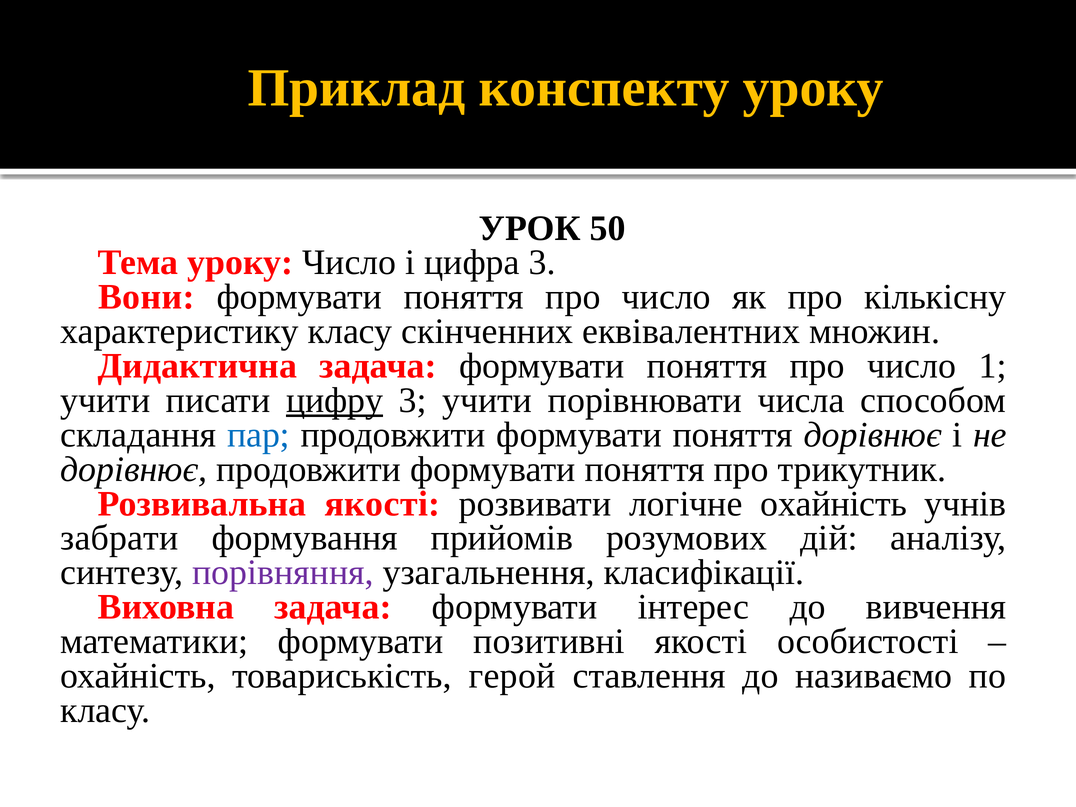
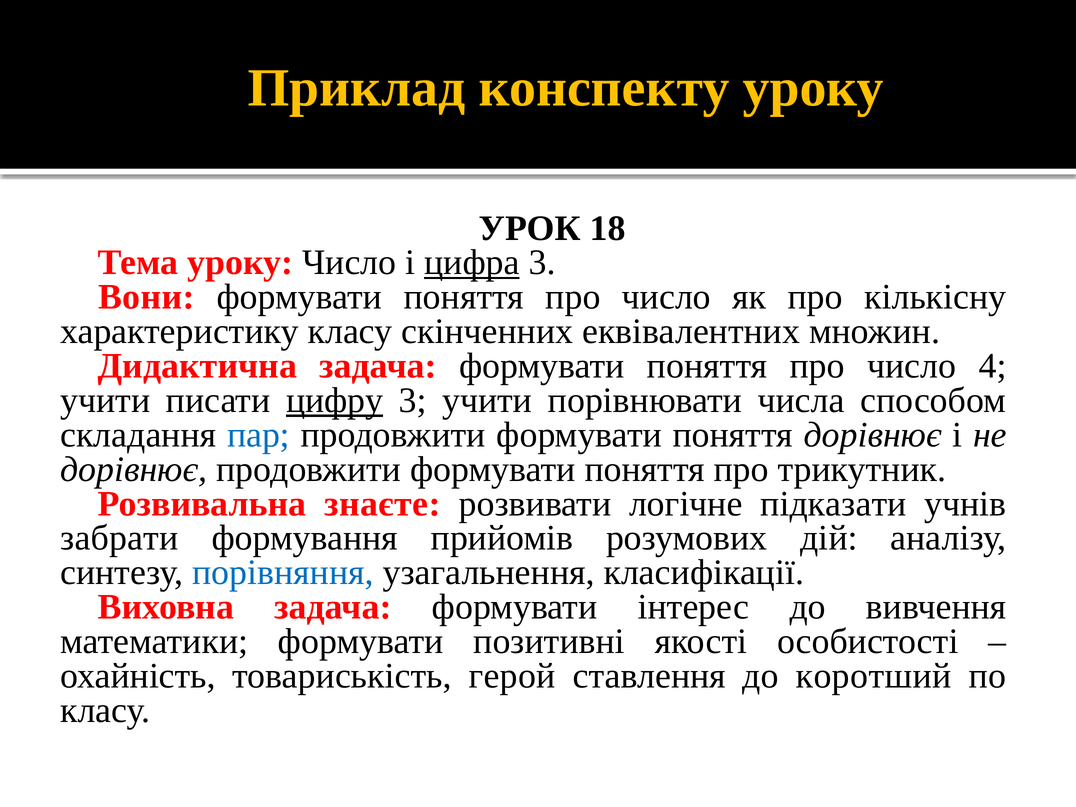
50: 50 -> 18
цифра underline: none -> present
1: 1 -> 4
Розвивальна якості: якості -> знаєте
логічне охайність: охайність -> підказати
порівняння colour: purple -> blue
називаємо: називаємо -> коротший
